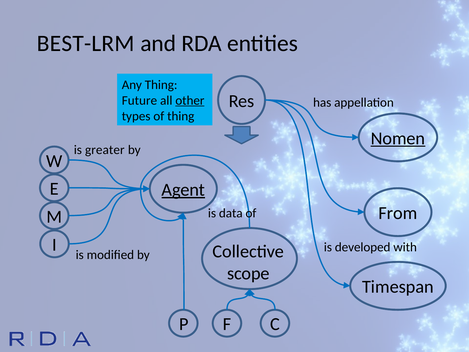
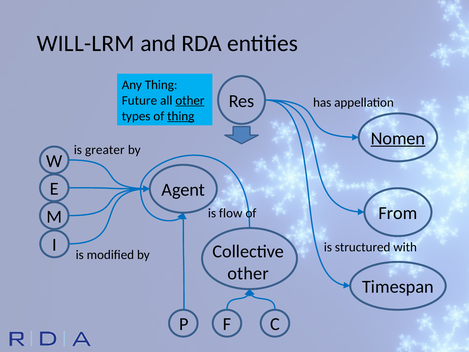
BEST-LRM: BEST-LRM -> WILL-LRM
thing at (181, 116) underline: none -> present
Agent underline: present -> none
data: data -> flow
developed: developed -> structured
scope at (248, 273): scope -> other
